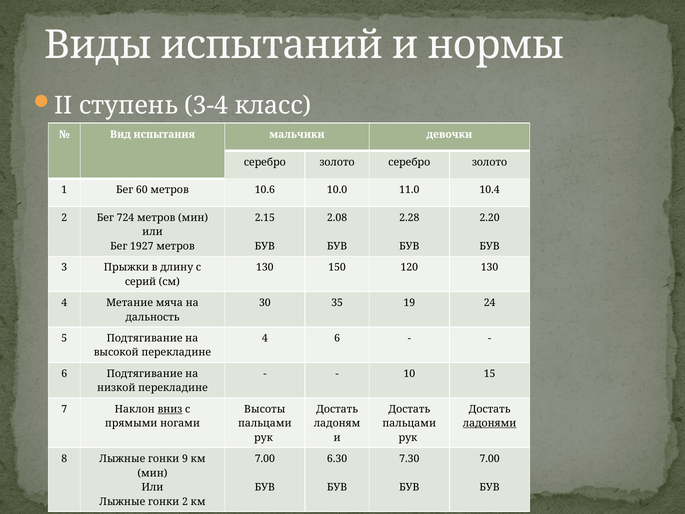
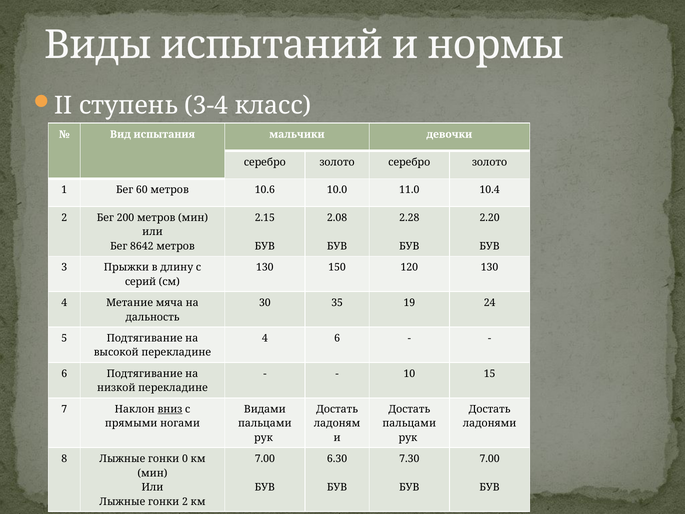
724: 724 -> 200
1927: 1927 -> 8642
Высоты: Высоты -> Видами
ладонями underline: present -> none
9: 9 -> 0
